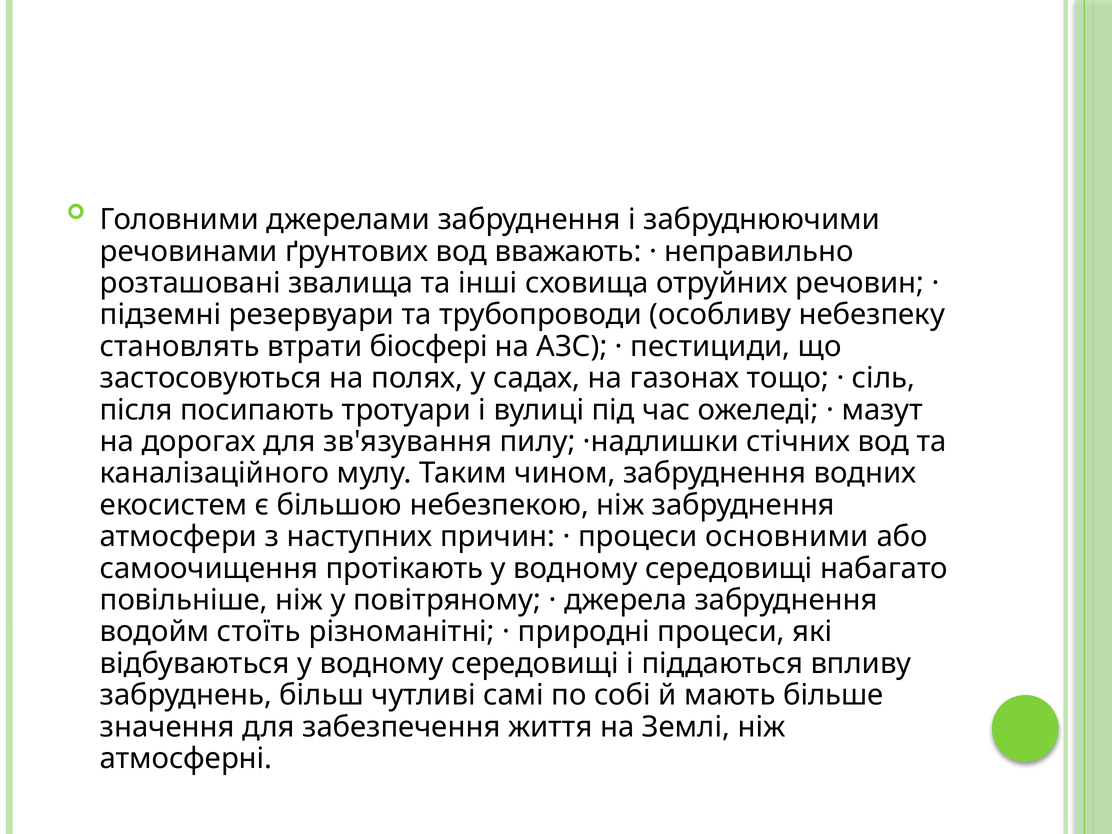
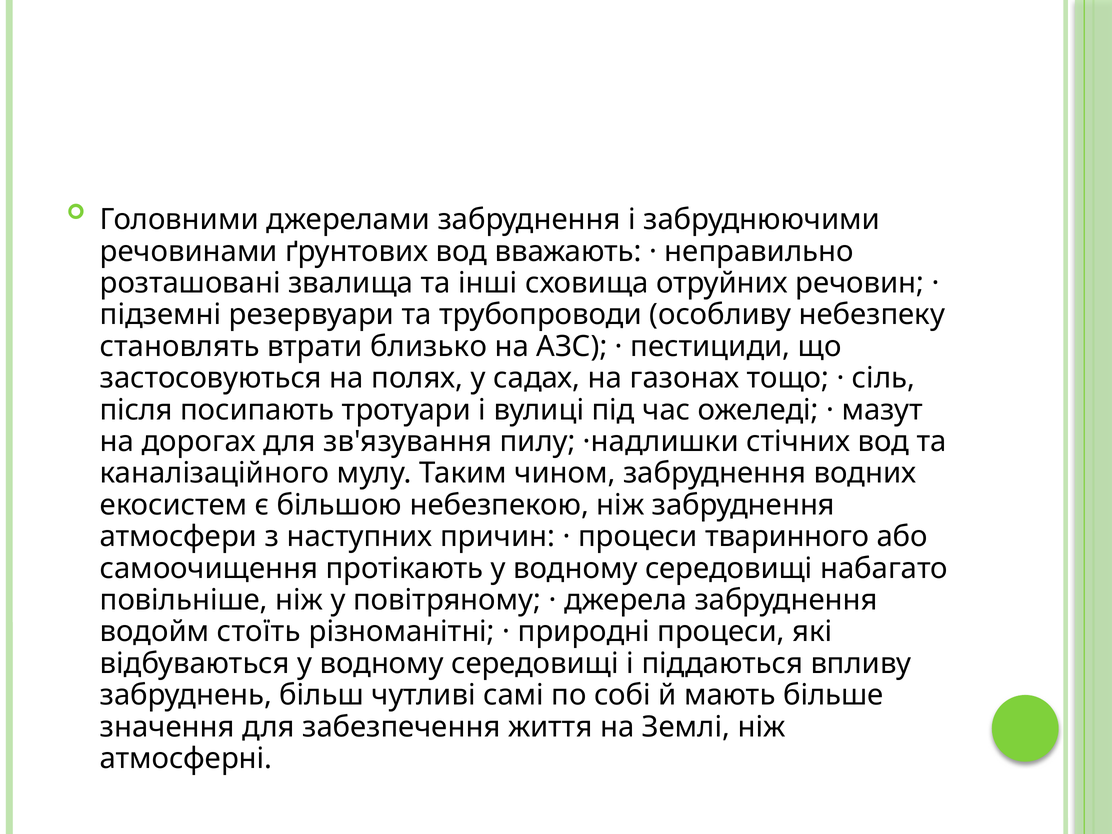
біосфері: біосфері -> близько
основними: основними -> тваринного
